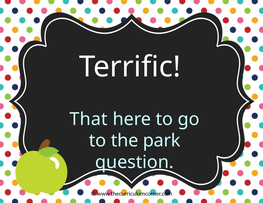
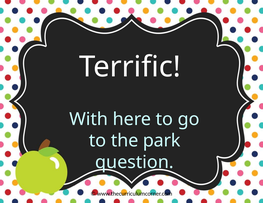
That: That -> With
